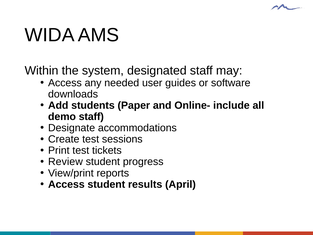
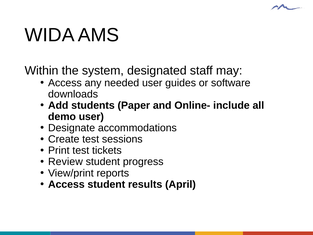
demo staff: staff -> user
